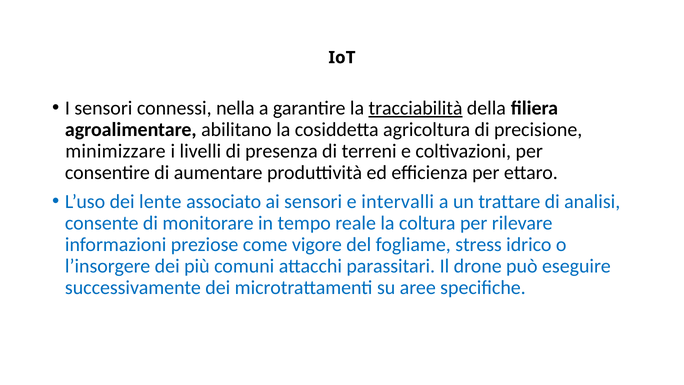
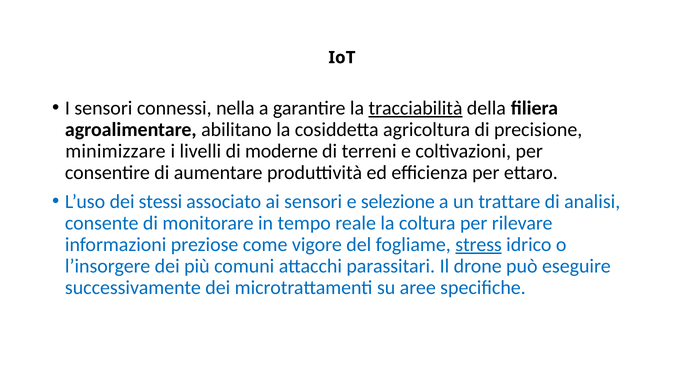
presenza: presenza -> moderne
lente: lente -> stessi
intervalli: intervalli -> selezione
stress underline: none -> present
